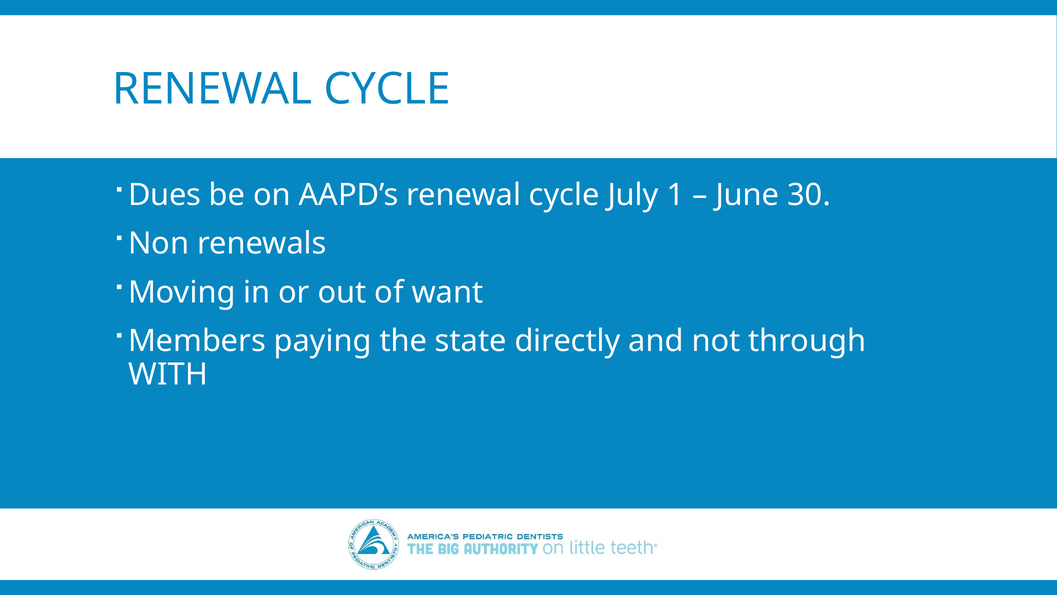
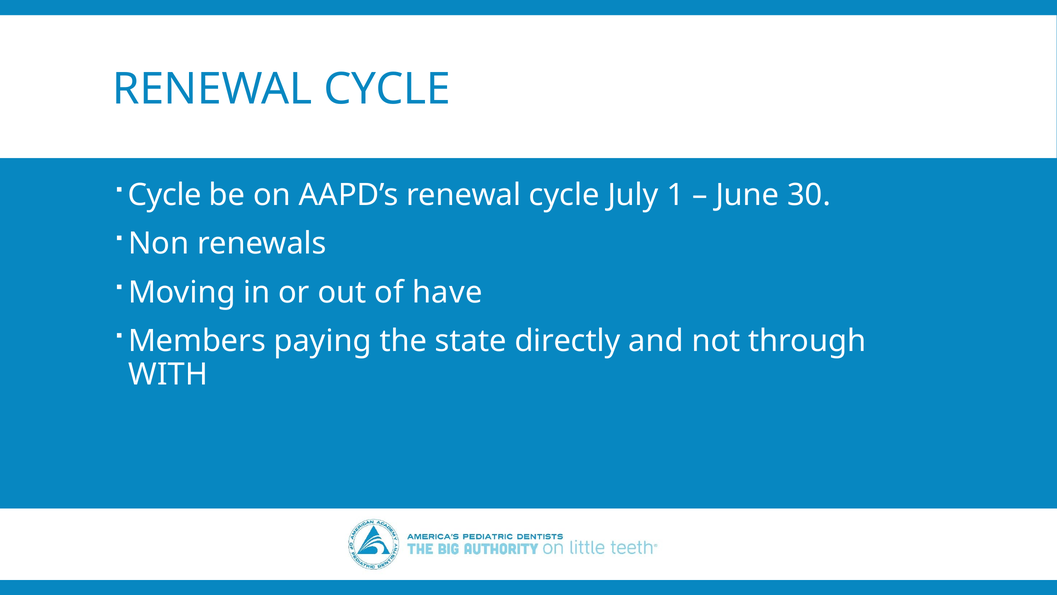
Dues at (165, 195): Dues -> Cycle
want: want -> have
